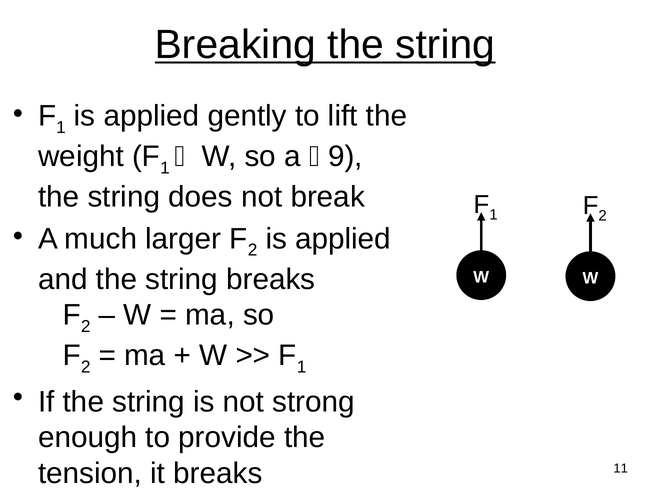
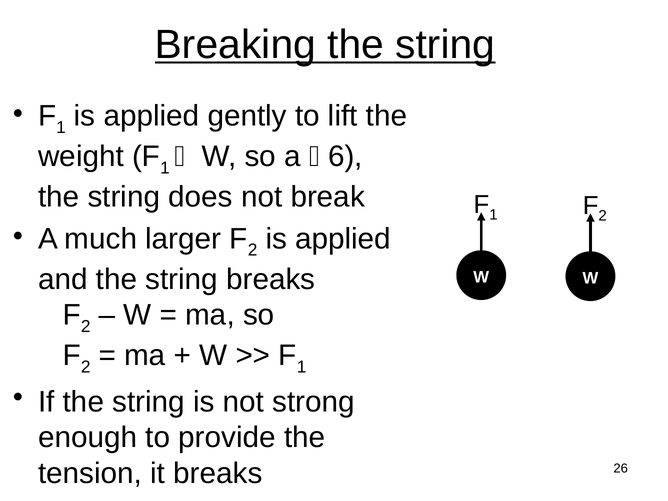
9: 9 -> 6
11: 11 -> 26
